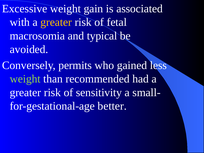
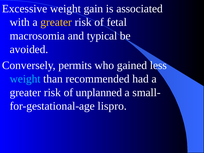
weight at (25, 79) colour: light green -> light blue
sensitivity: sensitivity -> unplanned
better: better -> lispro
